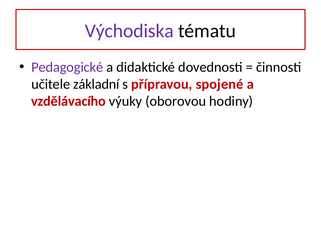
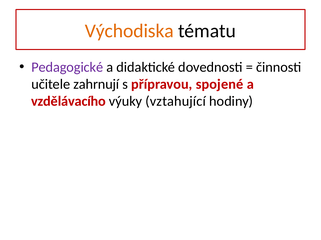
Východiska colour: purple -> orange
základní: základní -> zahrnují
oborovou: oborovou -> vztahující
